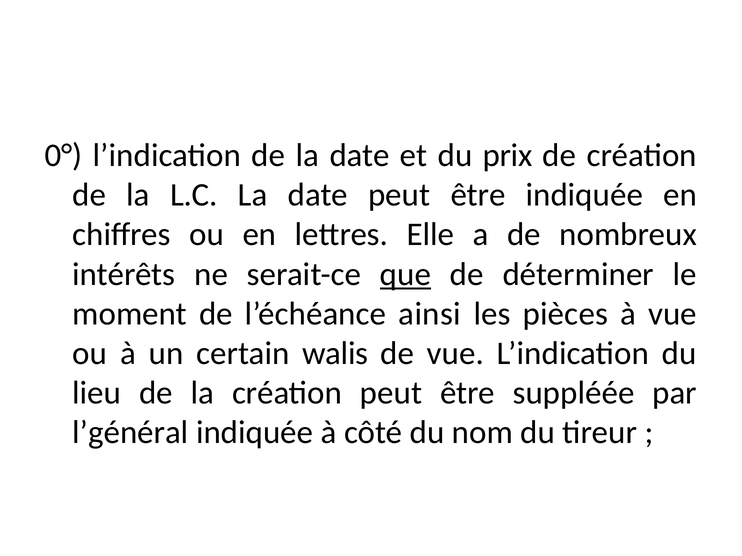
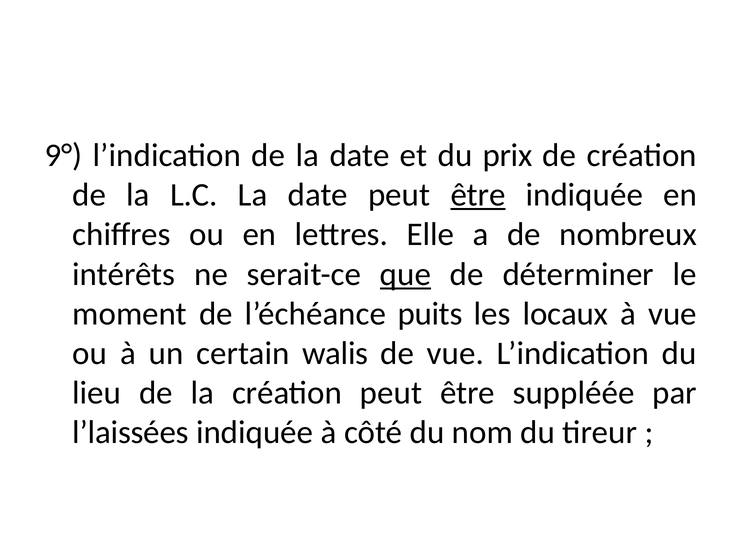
0°: 0° -> 9°
être at (478, 195) underline: none -> present
ainsi: ainsi -> puits
pièces: pièces -> locaux
l’général: l’général -> l’laissées
